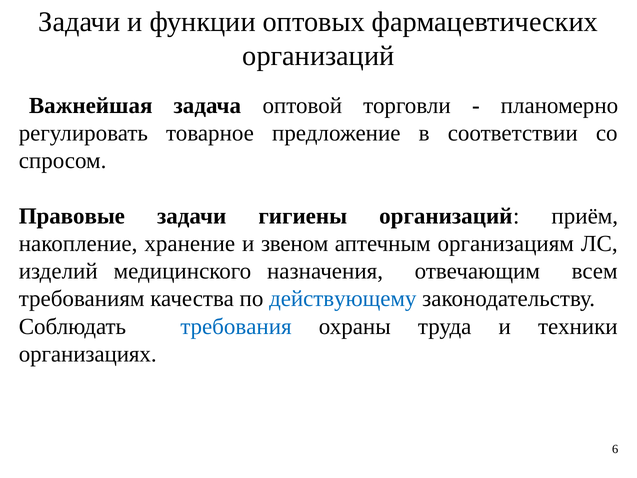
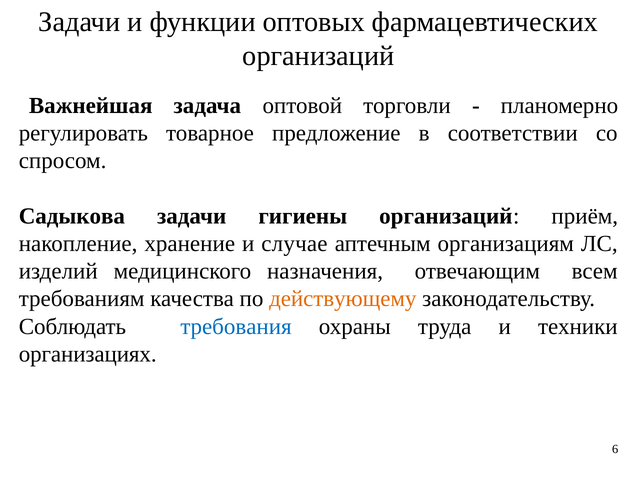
Правовые: Правовые -> Садыкова
звеном: звеном -> случае
действующему colour: blue -> orange
